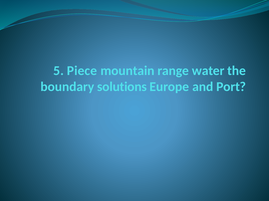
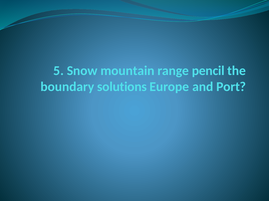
Piece: Piece -> Snow
water: water -> pencil
